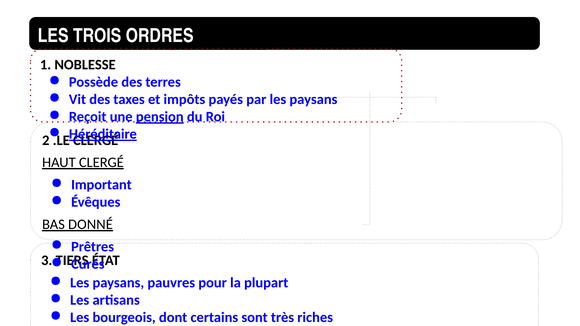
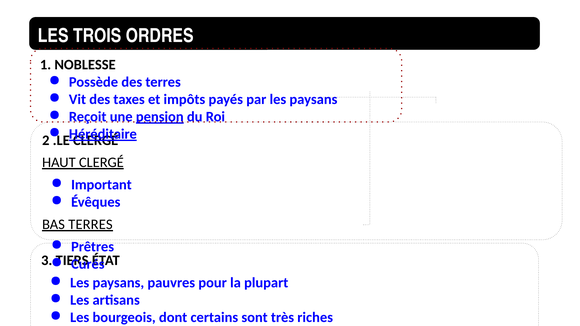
BAS DONNÉ: DONNÉ -> TERRES
